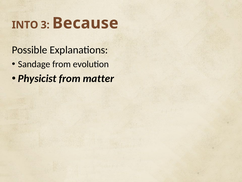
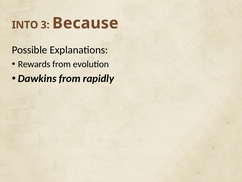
Sandage: Sandage -> Rewards
Physicist: Physicist -> Dawkins
matter: matter -> rapidly
